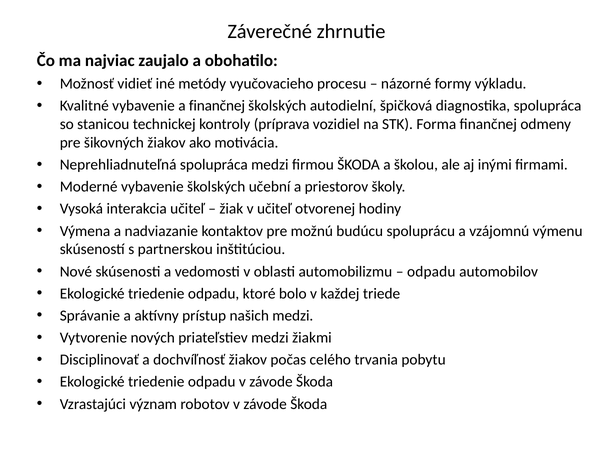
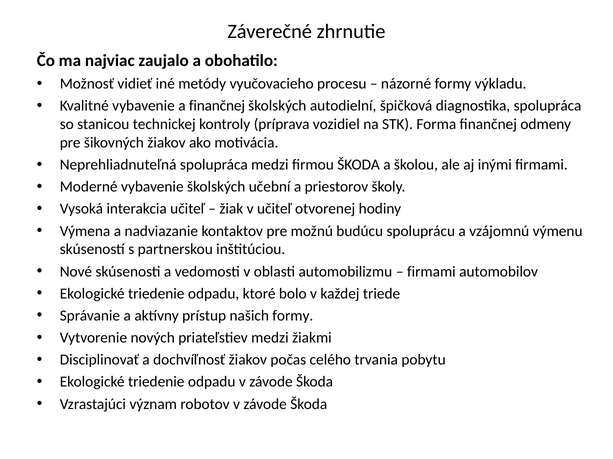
odpadu at (431, 272): odpadu -> firmami
našich medzi: medzi -> formy
